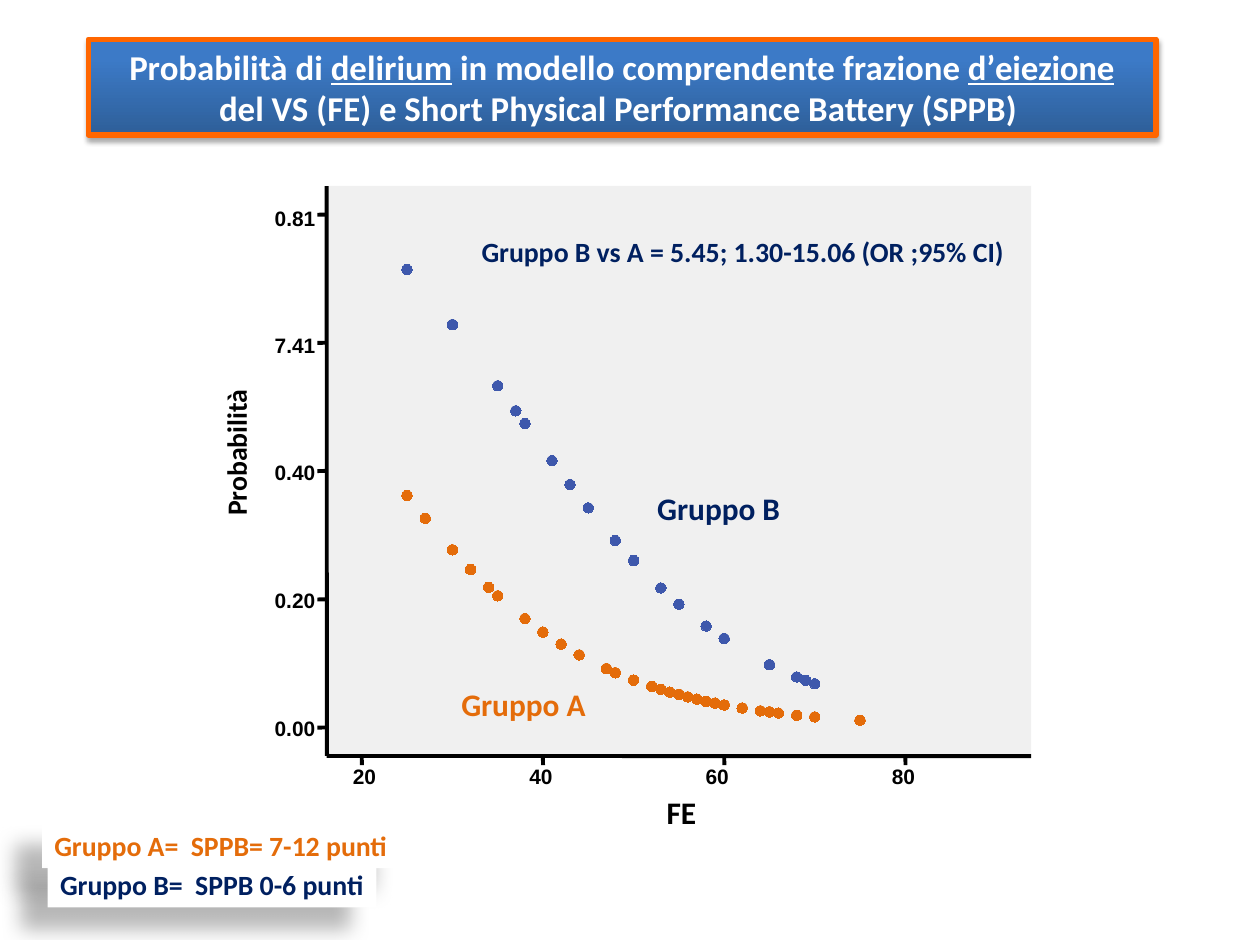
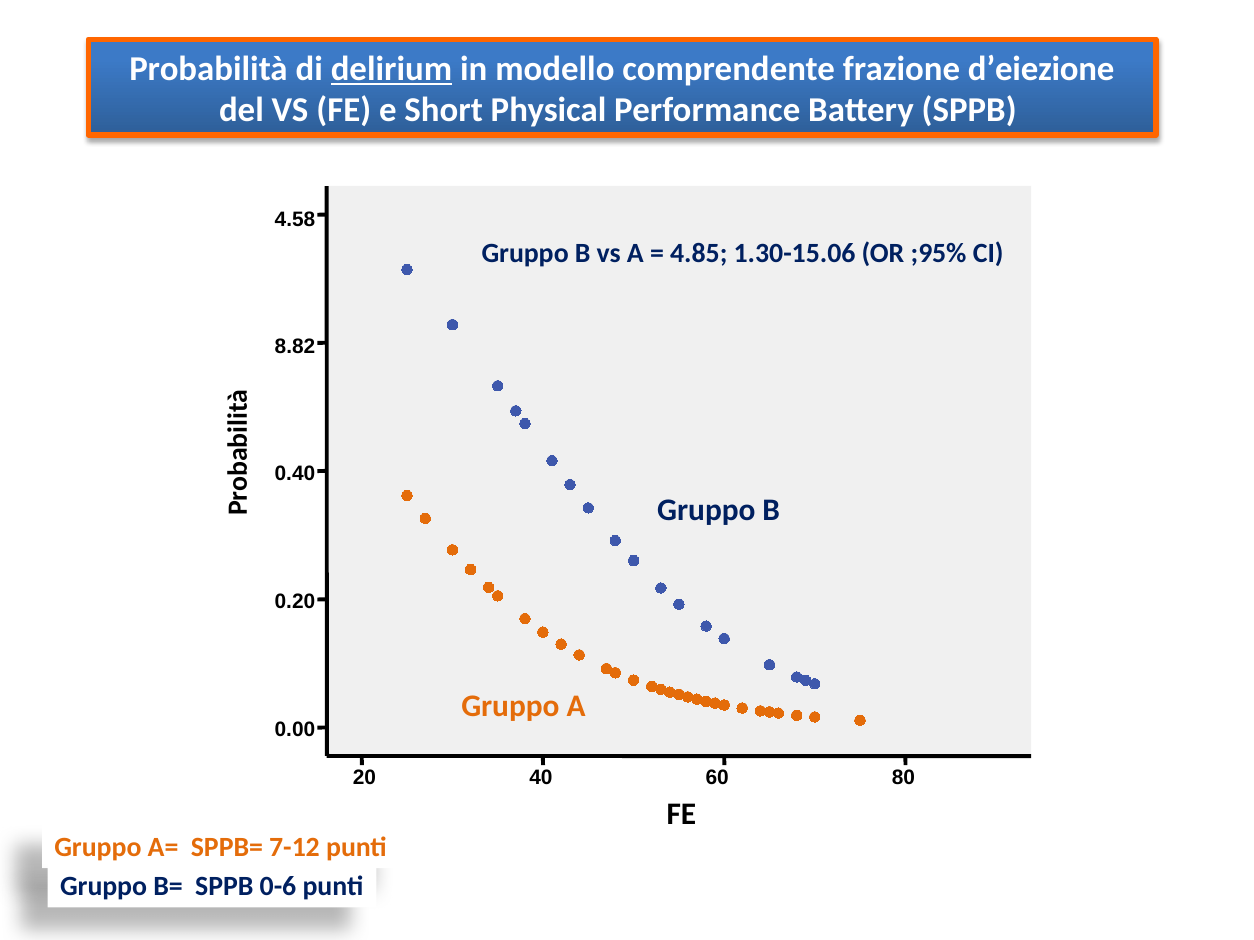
d’eiezione underline: present -> none
0.81: 0.81 -> 4.58
5.45: 5.45 -> 4.85
7.41: 7.41 -> 8.82
